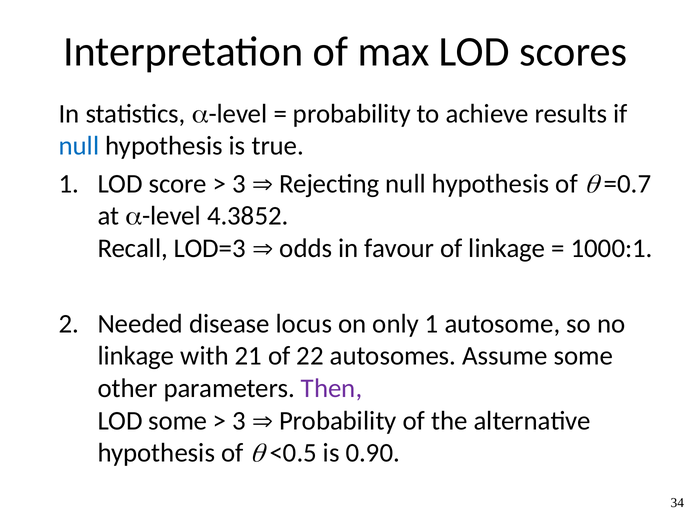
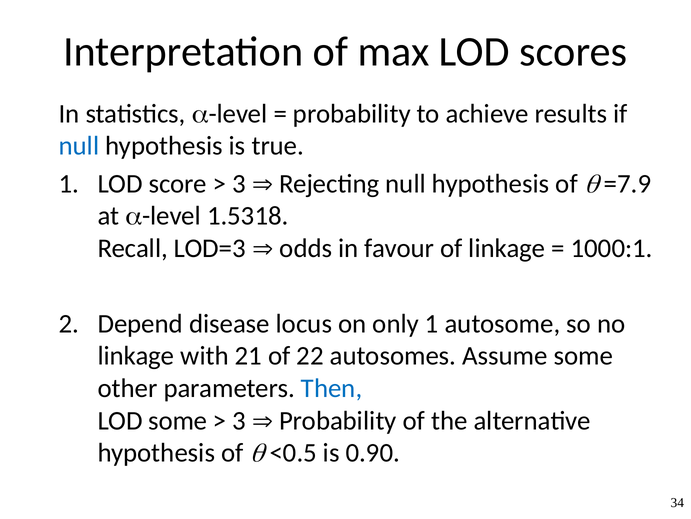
=0.7: =0.7 -> =7.9
4.3852: 4.3852 -> 1.5318
Needed: Needed -> Depend
Then colour: purple -> blue
